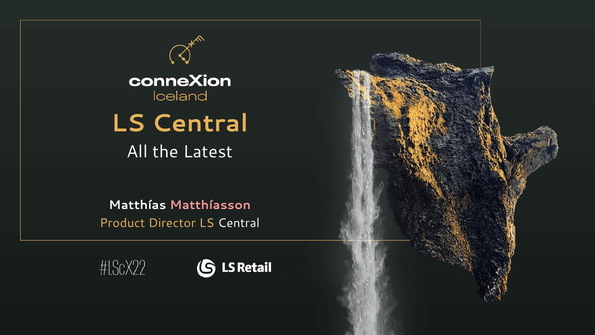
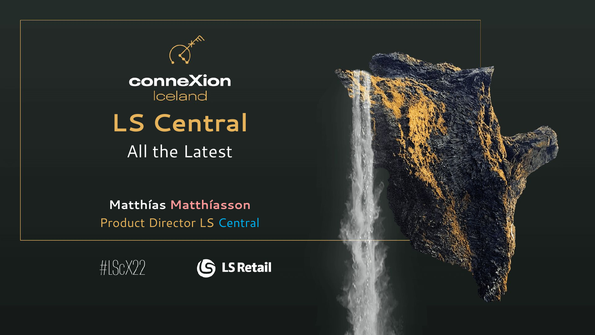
Central at (239, 223) colour: white -> light blue
